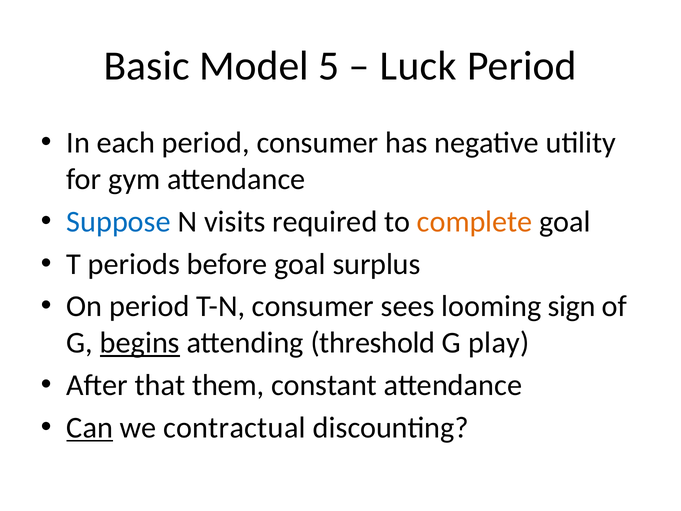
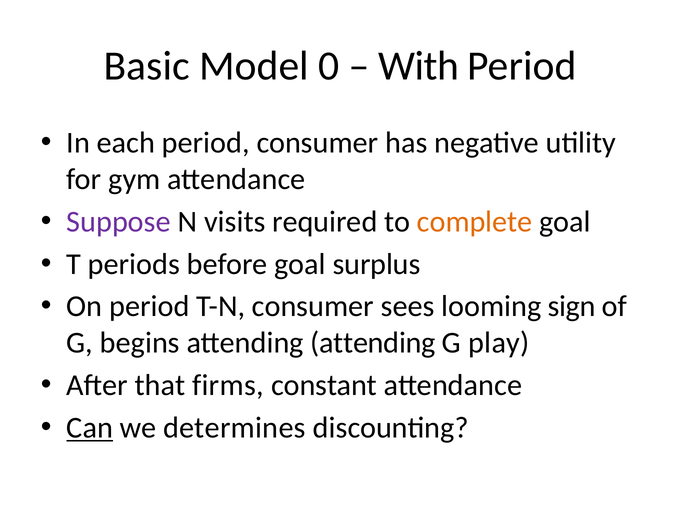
5: 5 -> 0
Luck: Luck -> With
Suppose colour: blue -> purple
begins underline: present -> none
attending threshold: threshold -> attending
them: them -> firms
contractual: contractual -> determines
